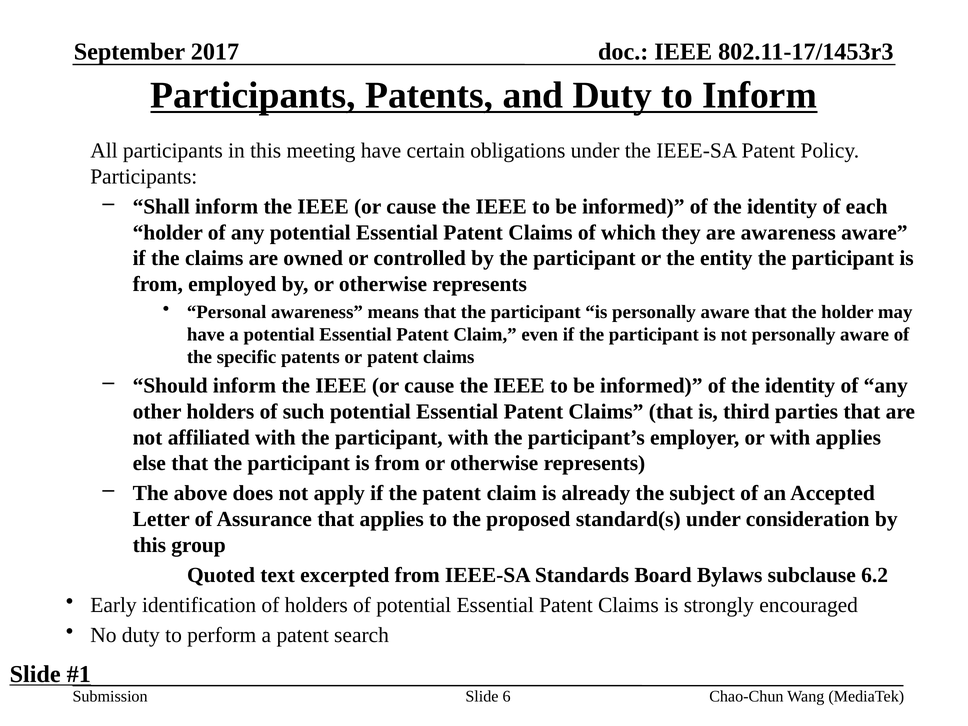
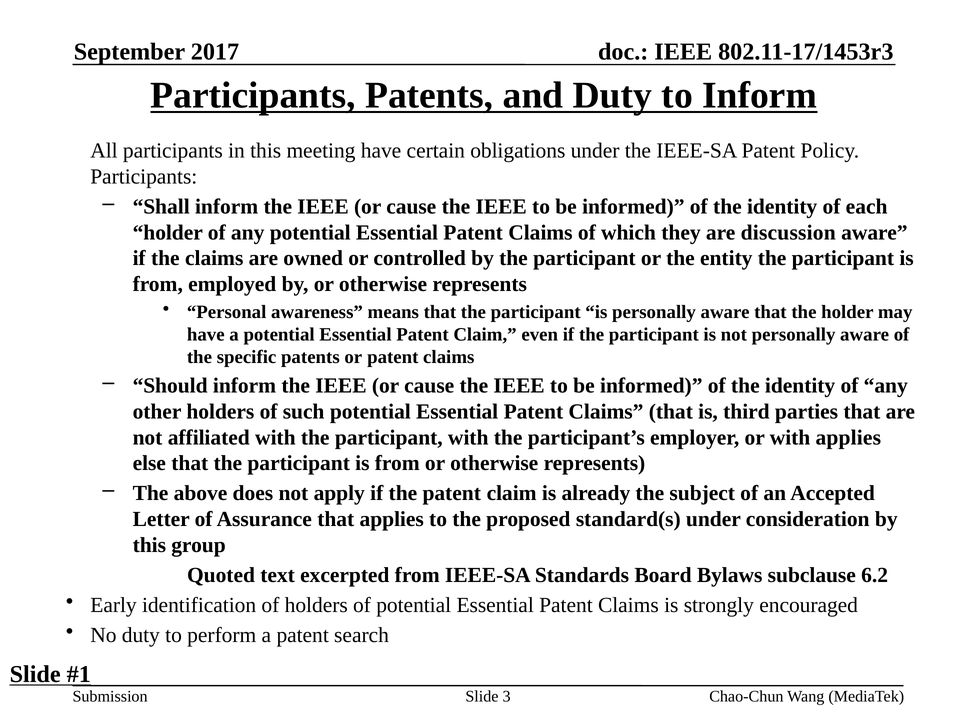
are awareness: awareness -> discussion
6: 6 -> 3
